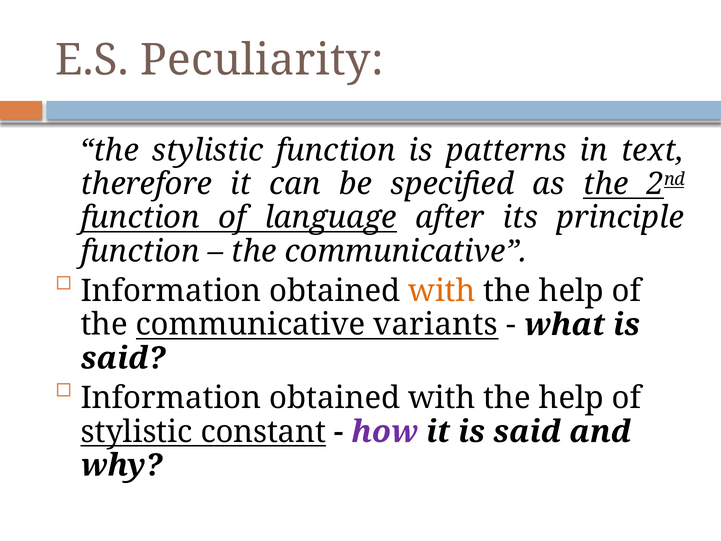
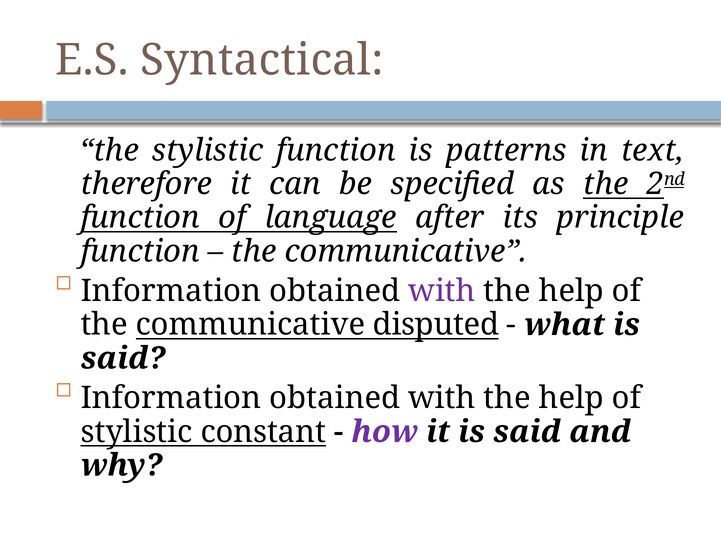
Peculiarity: Peculiarity -> Syntactical
with at (442, 291) colour: orange -> purple
variants: variants -> disputed
